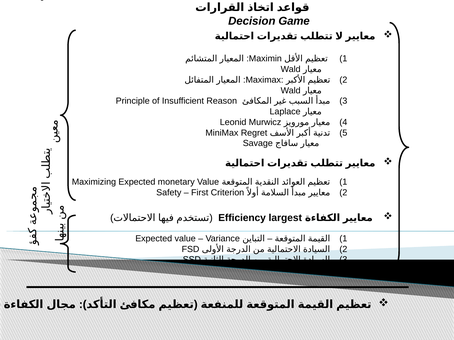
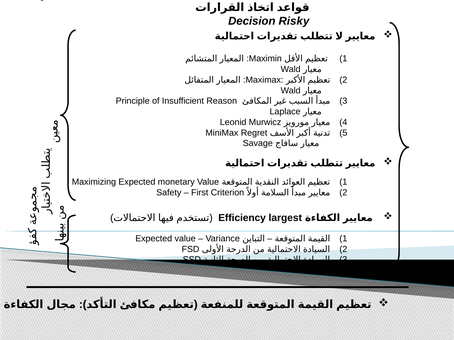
Game: Game -> Risky
